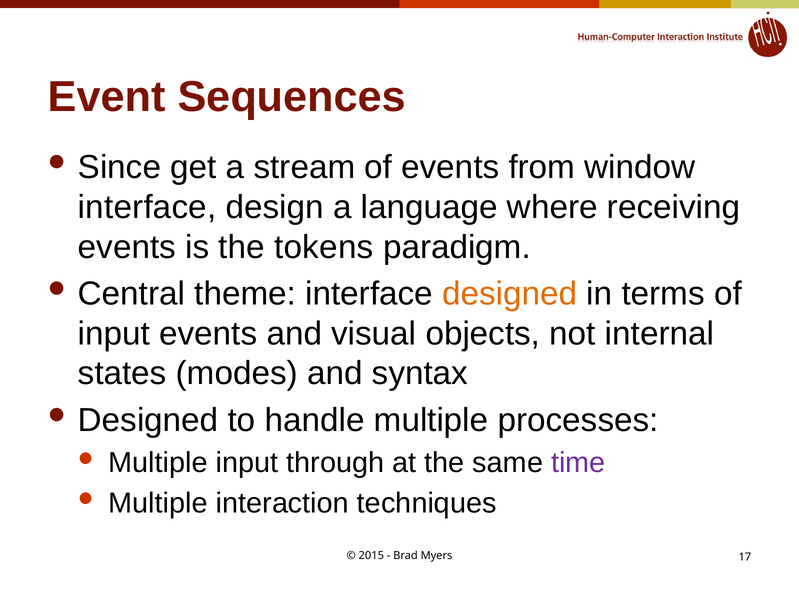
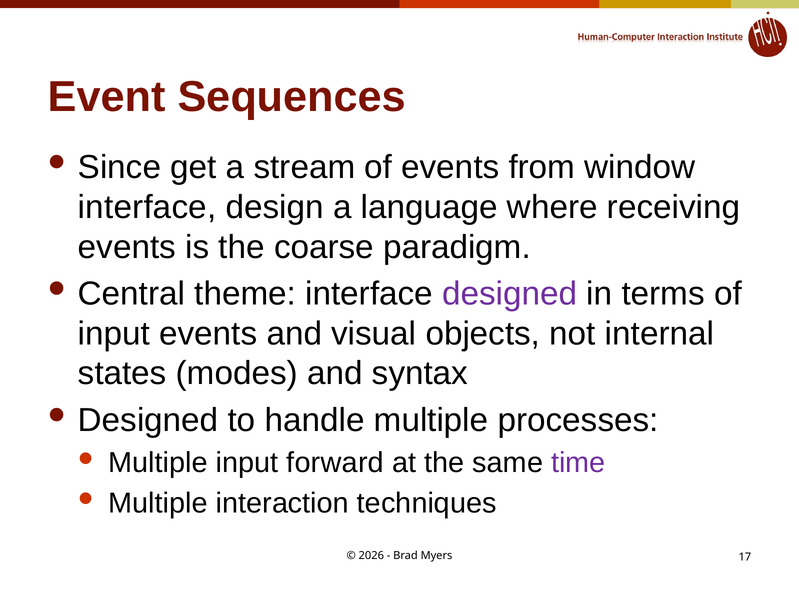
tokens: tokens -> coarse
designed at (510, 294) colour: orange -> purple
through: through -> forward
2015: 2015 -> 2026
